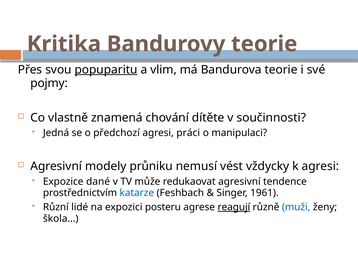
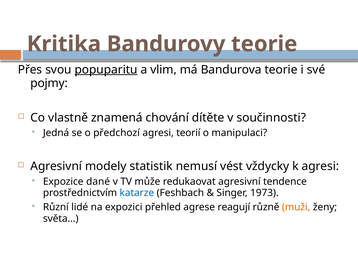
práci: práci -> teorií
průniku: průniku -> statistik
1961: 1961 -> 1973
posteru: posteru -> přehled
reagují underline: present -> none
muži colour: blue -> orange
škola…: škola… -> světa…
